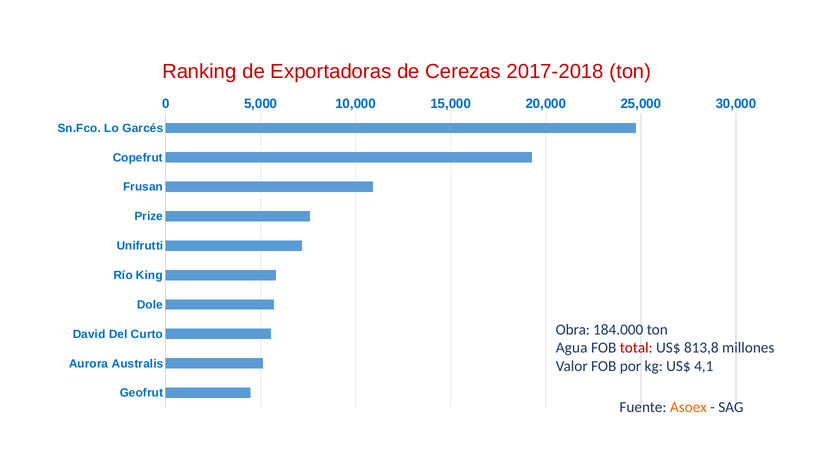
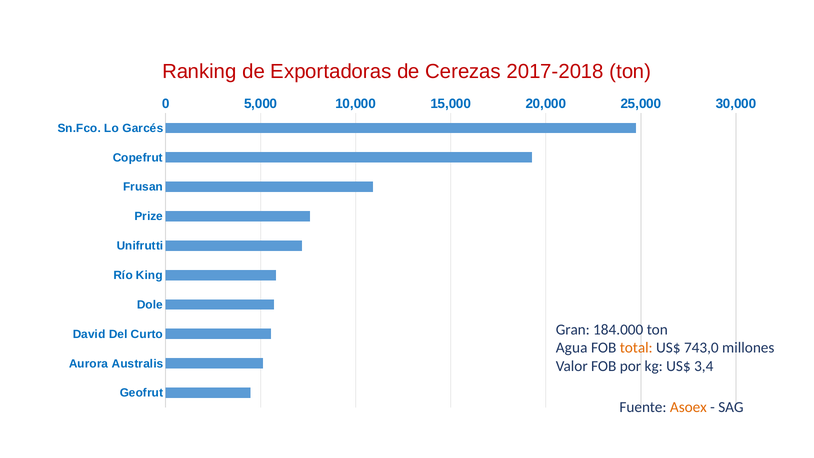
Obra: Obra -> Gran
total colour: red -> orange
813,8: 813,8 -> 743,0
4,1: 4,1 -> 3,4
